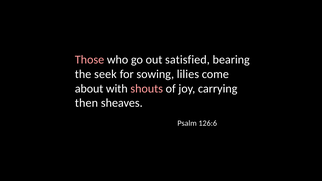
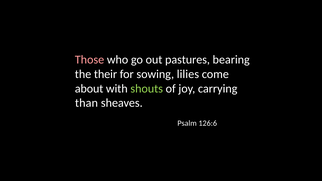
satisfied: satisfied -> pastures
seek: seek -> their
shouts colour: pink -> light green
then: then -> than
